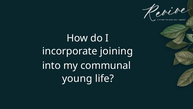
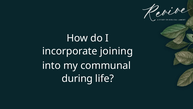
young: young -> during
